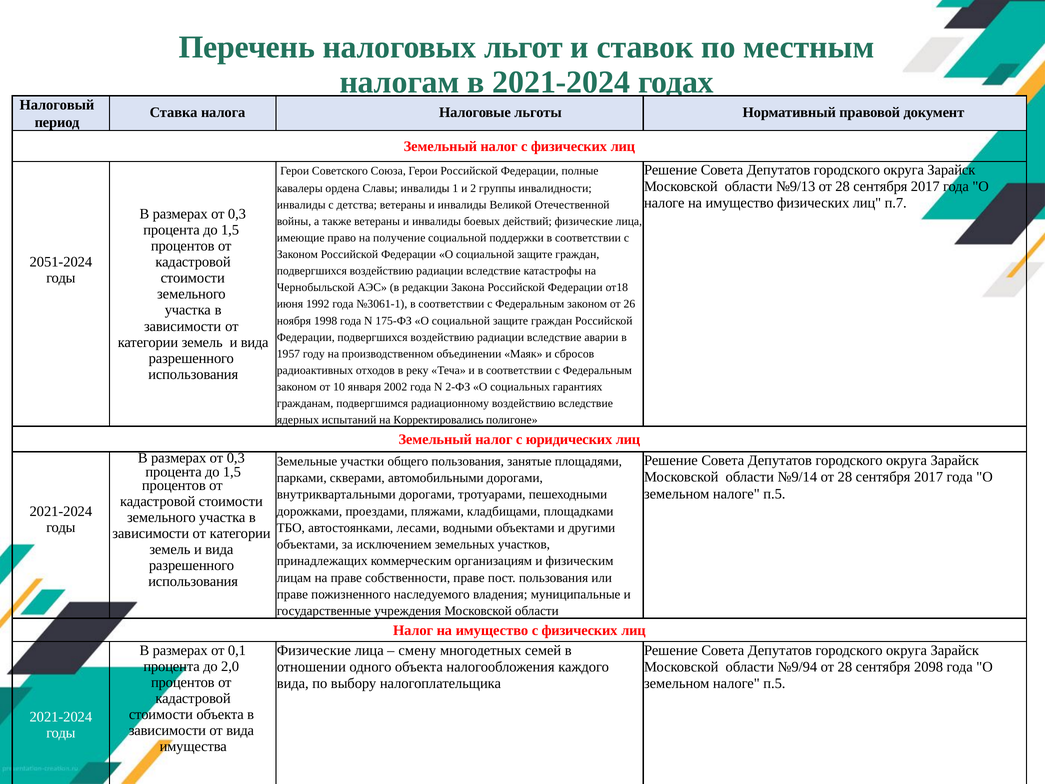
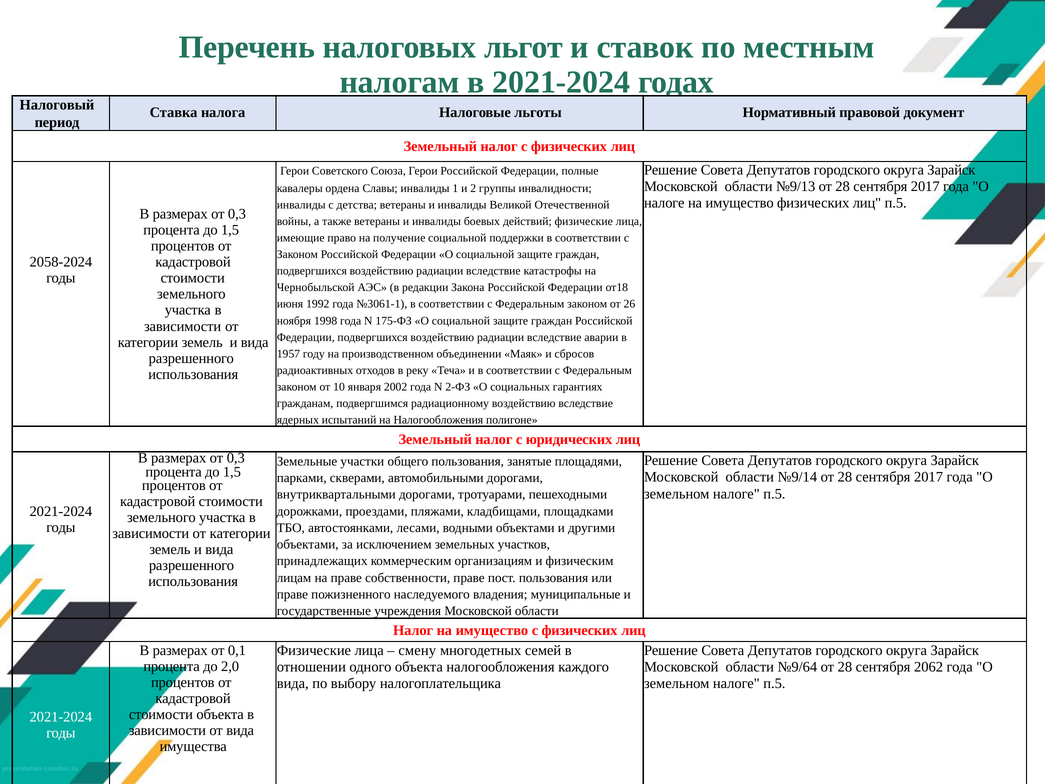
лиц п.7: п.7 -> п.5
2051-2024: 2051-2024 -> 2058-2024
на Корректировались: Корректировались -> Налогообложения
№9/94: №9/94 -> №9/64
2098: 2098 -> 2062
